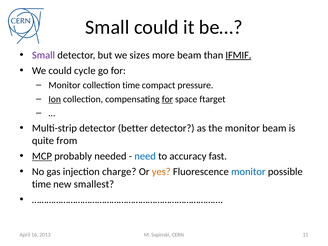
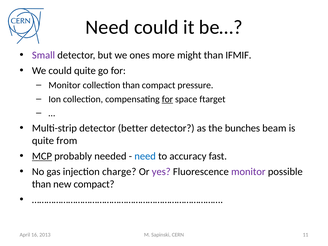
Small at (107, 27): Small -> Need
sizes: sizes -> ones
more beam: beam -> might
IFMIF underline: present -> none
could cycle: cycle -> quite
collection time: time -> than
Ion underline: present -> none
the monitor: monitor -> bunches
yes colour: orange -> purple
monitor at (248, 172) colour: blue -> purple
time at (41, 184): time -> than
new smallest: smallest -> compact
